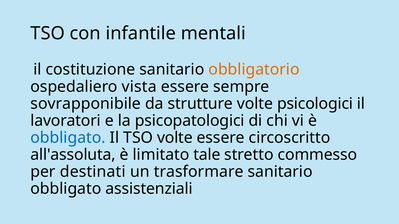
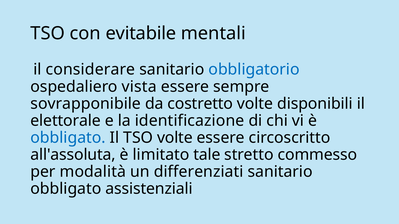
infantile: infantile -> evitabile
costituzione: costituzione -> considerare
obbligatorio colour: orange -> blue
strutture: strutture -> costretto
psicologici: psicologici -> disponibili
lavoratori: lavoratori -> elettorale
psicopatologici: psicopatologici -> identificazione
destinati: destinati -> modalità
trasformare: trasformare -> differenziati
